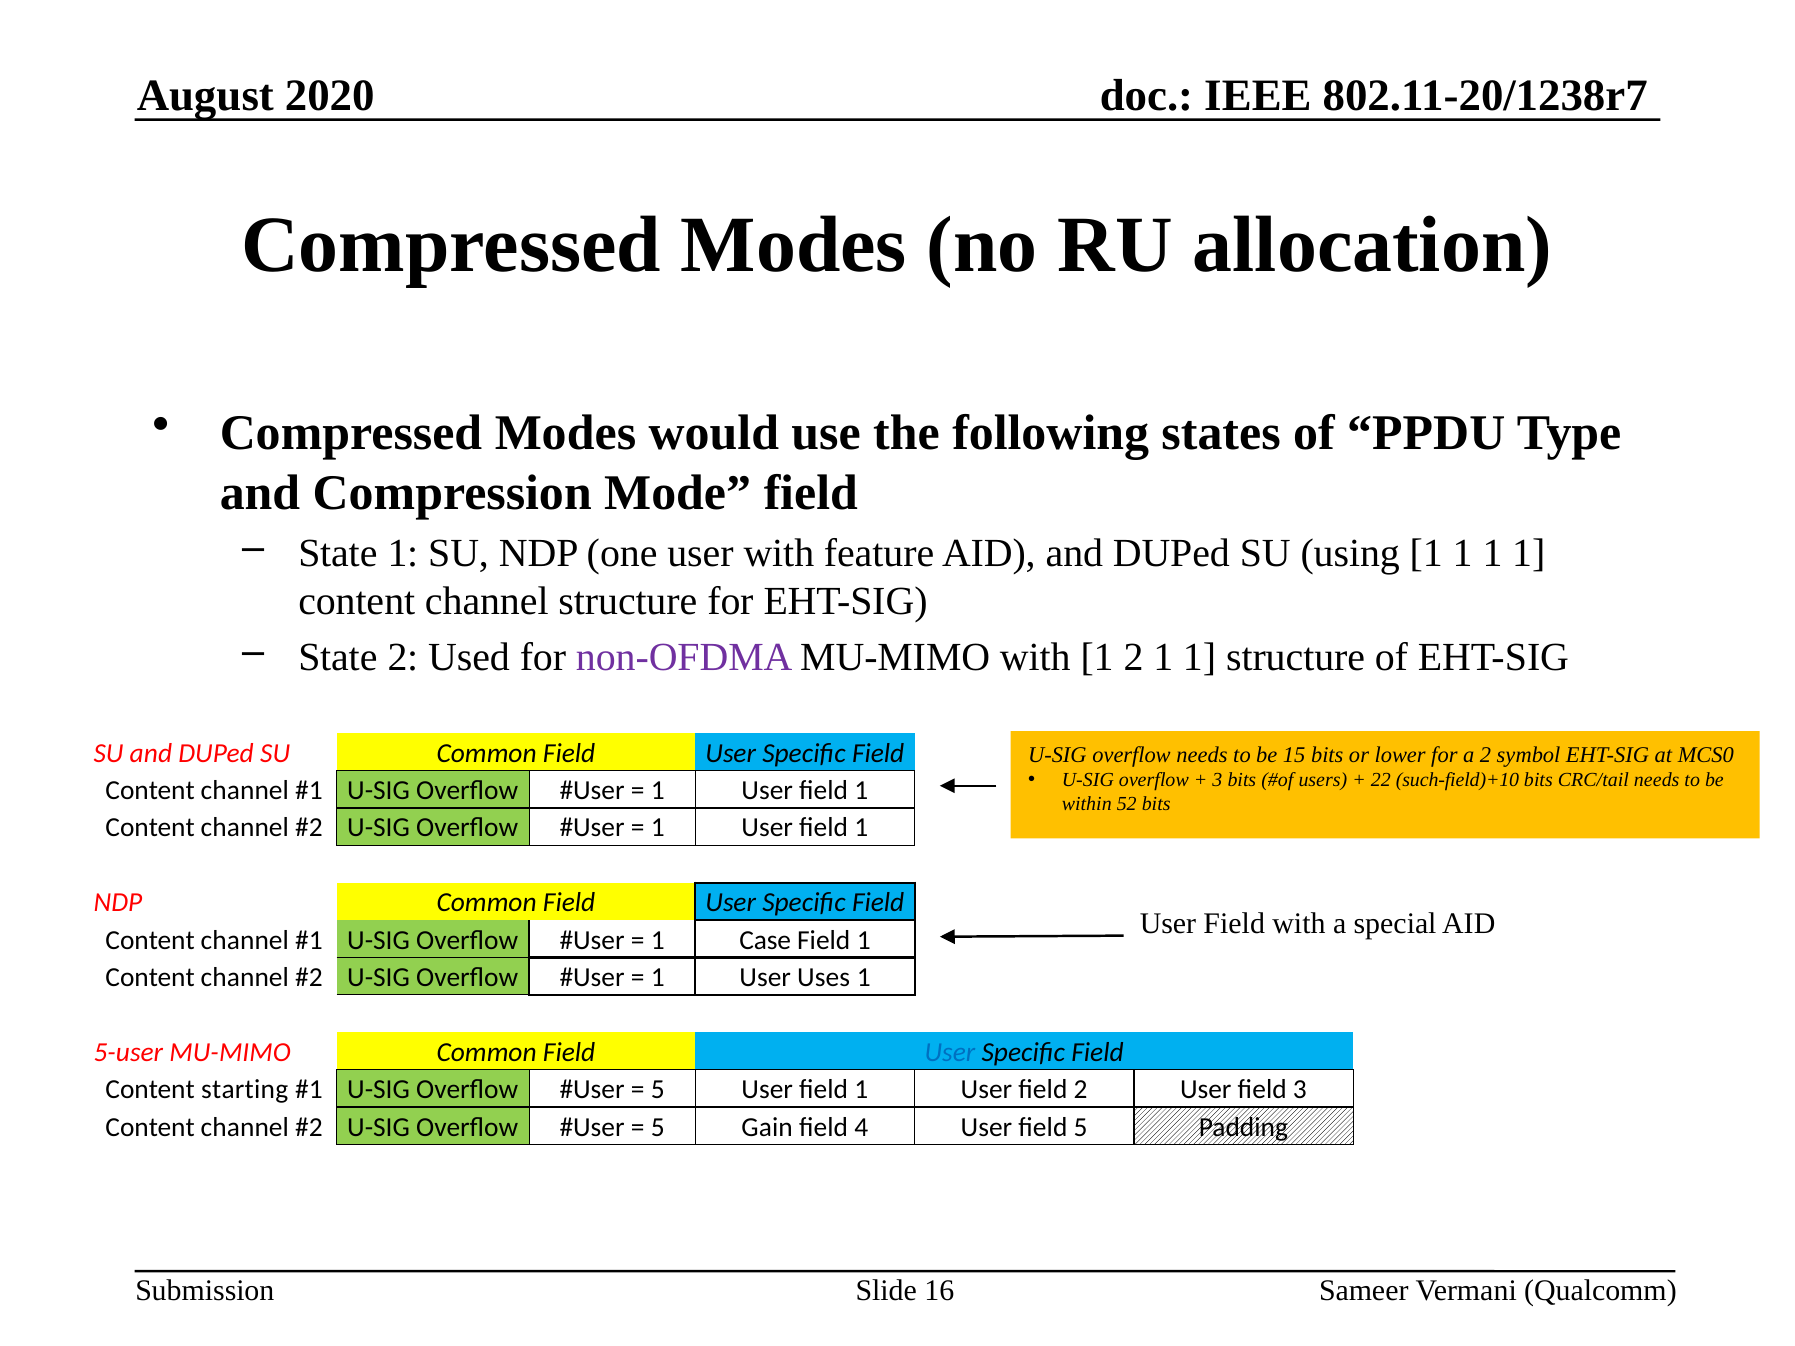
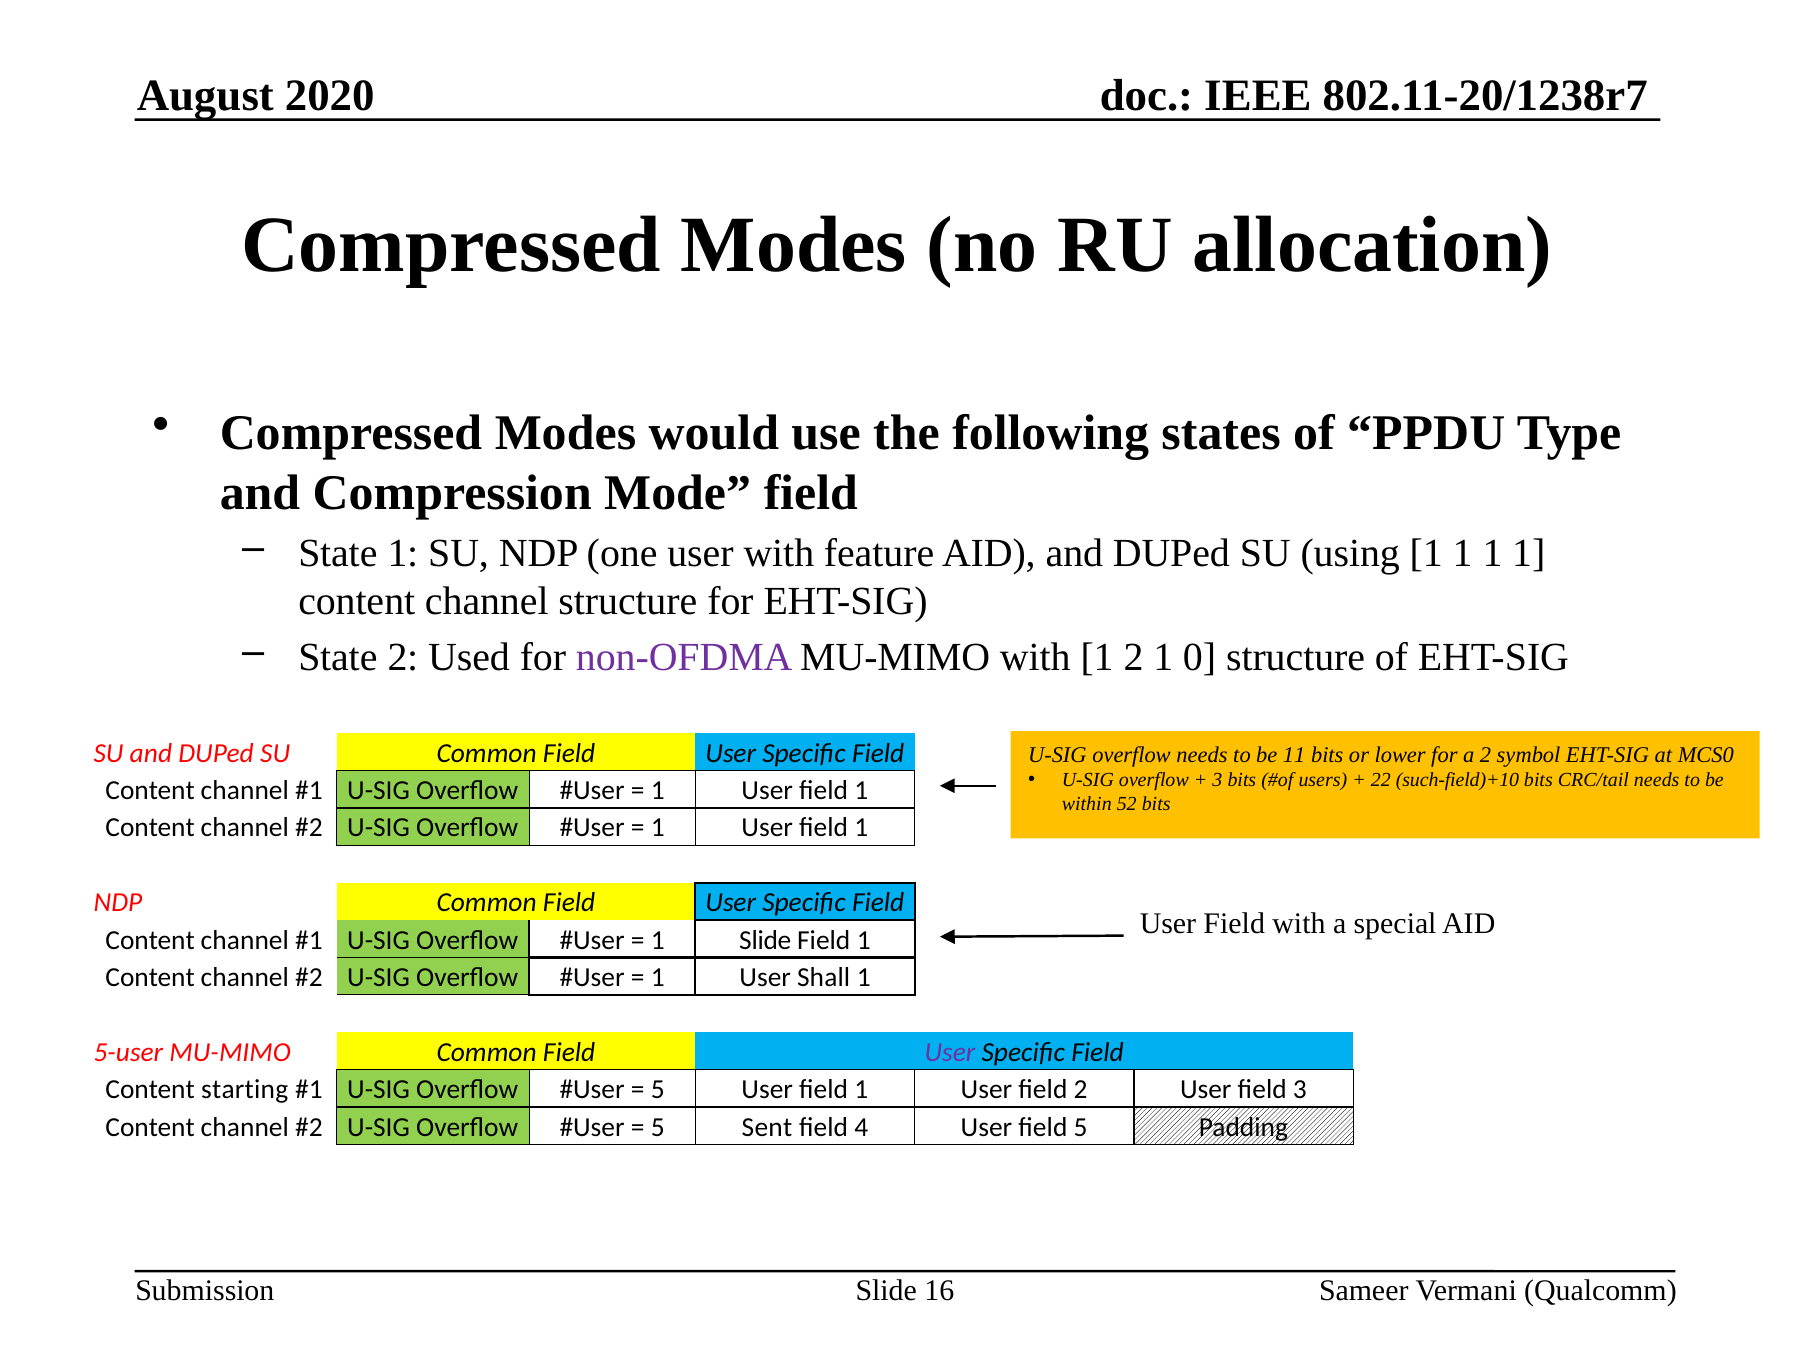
2 1 1: 1 -> 0
15: 15 -> 11
1 Case: Case -> Slide
Uses: Uses -> Shall
User at (950, 1052) colour: blue -> purple
Gain: Gain -> Sent
